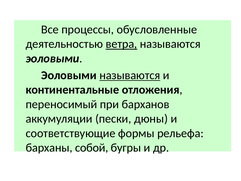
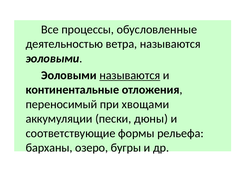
ветра underline: present -> none
барханов: барханов -> хвощами
собой: собой -> озеро
